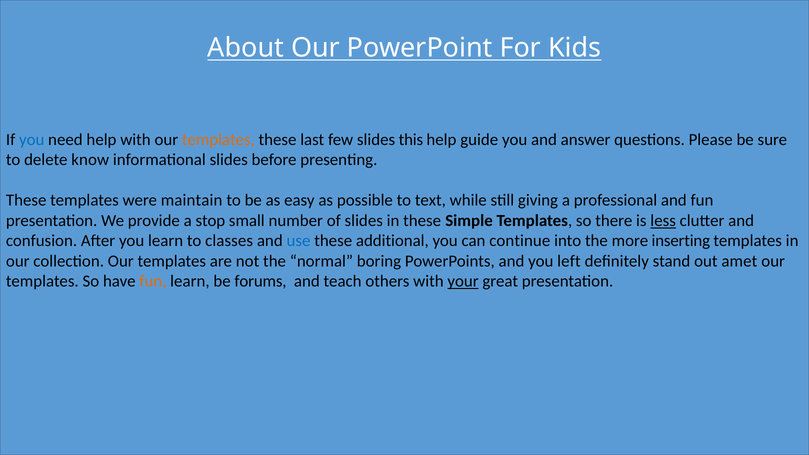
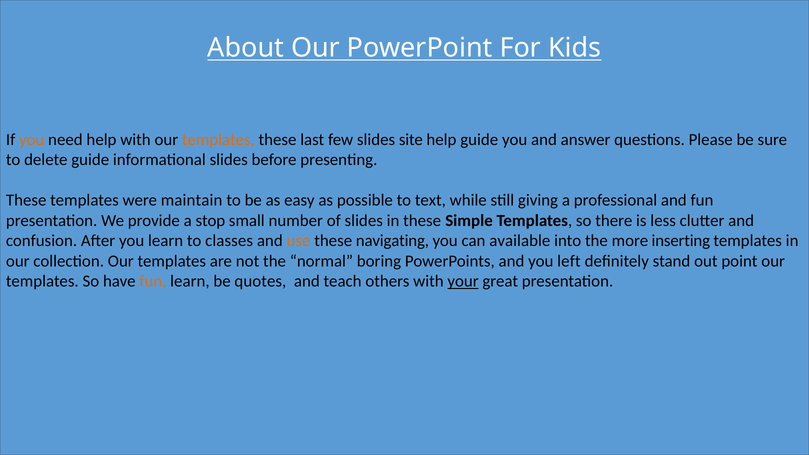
you at (32, 140) colour: blue -> orange
this: this -> site
delete know: know -> guide
less underline: present -> none
use colour: blue -> orange
additional: additional -> navigating
continue: continue -> available
amet: amet -> point
forums: forums -> quotes
